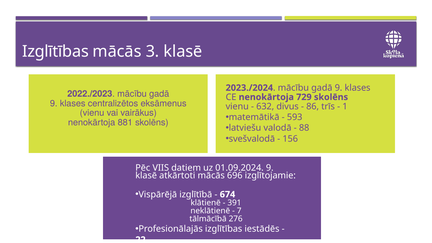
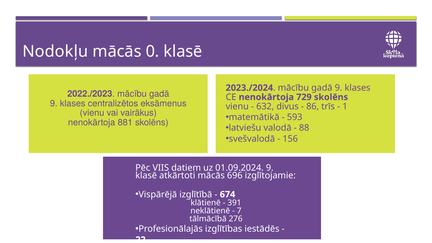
Izglītības at (55, 51): Izglītības -> Nodokļu
3: 3 -> 0
